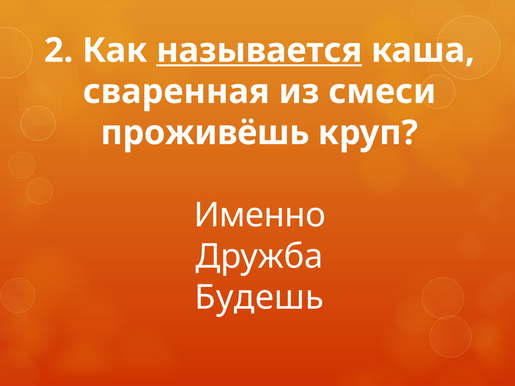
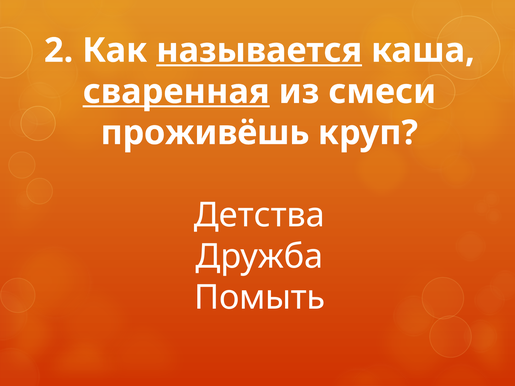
сваренная underline: none -> present
Именно: Именно -> Детства
Будешь: Будешь -> Помыть
